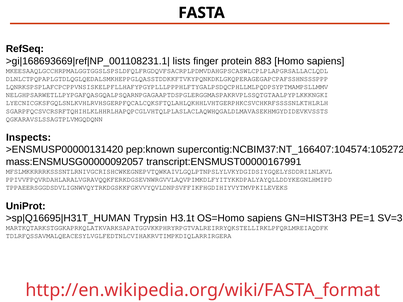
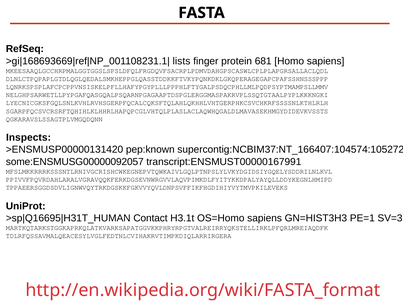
883: 883 -> 681
mass:ENSMUSG00000092057: mass:ENSMUSG00000092057 -> some:ENSMUSG00000092057
Trypsin: Trypsin -> Contact
